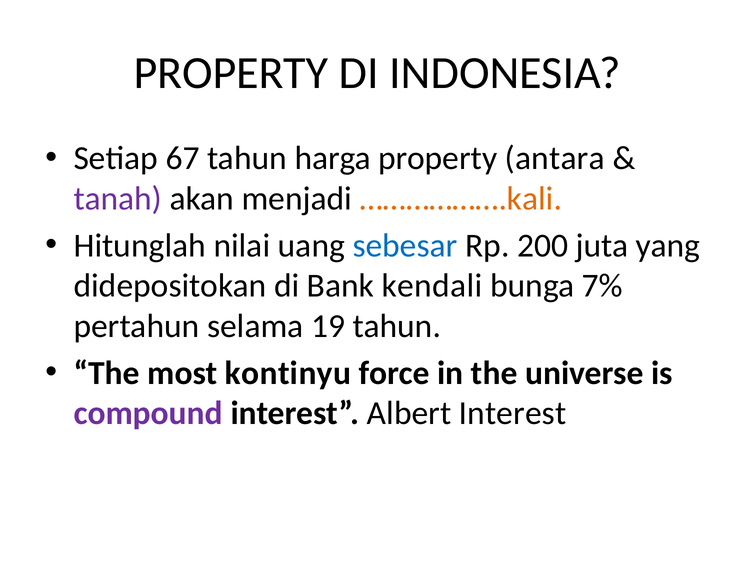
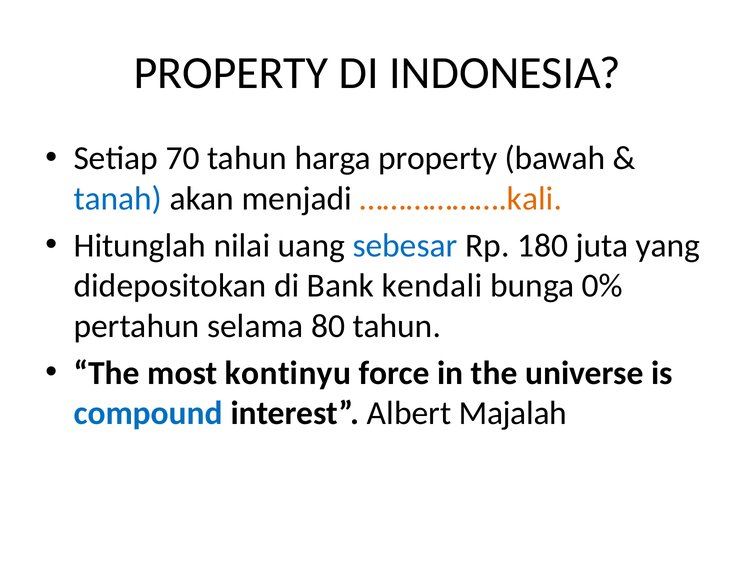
67: 67 -> 70
antara: antara -> bawah
tanah colour: purple -> blue
200: 200 -> 180
7%: 7% -> 0%
19: 19 -> 80
compound colour: purple -> blue
Albert Interest: Interest -> Majalah
